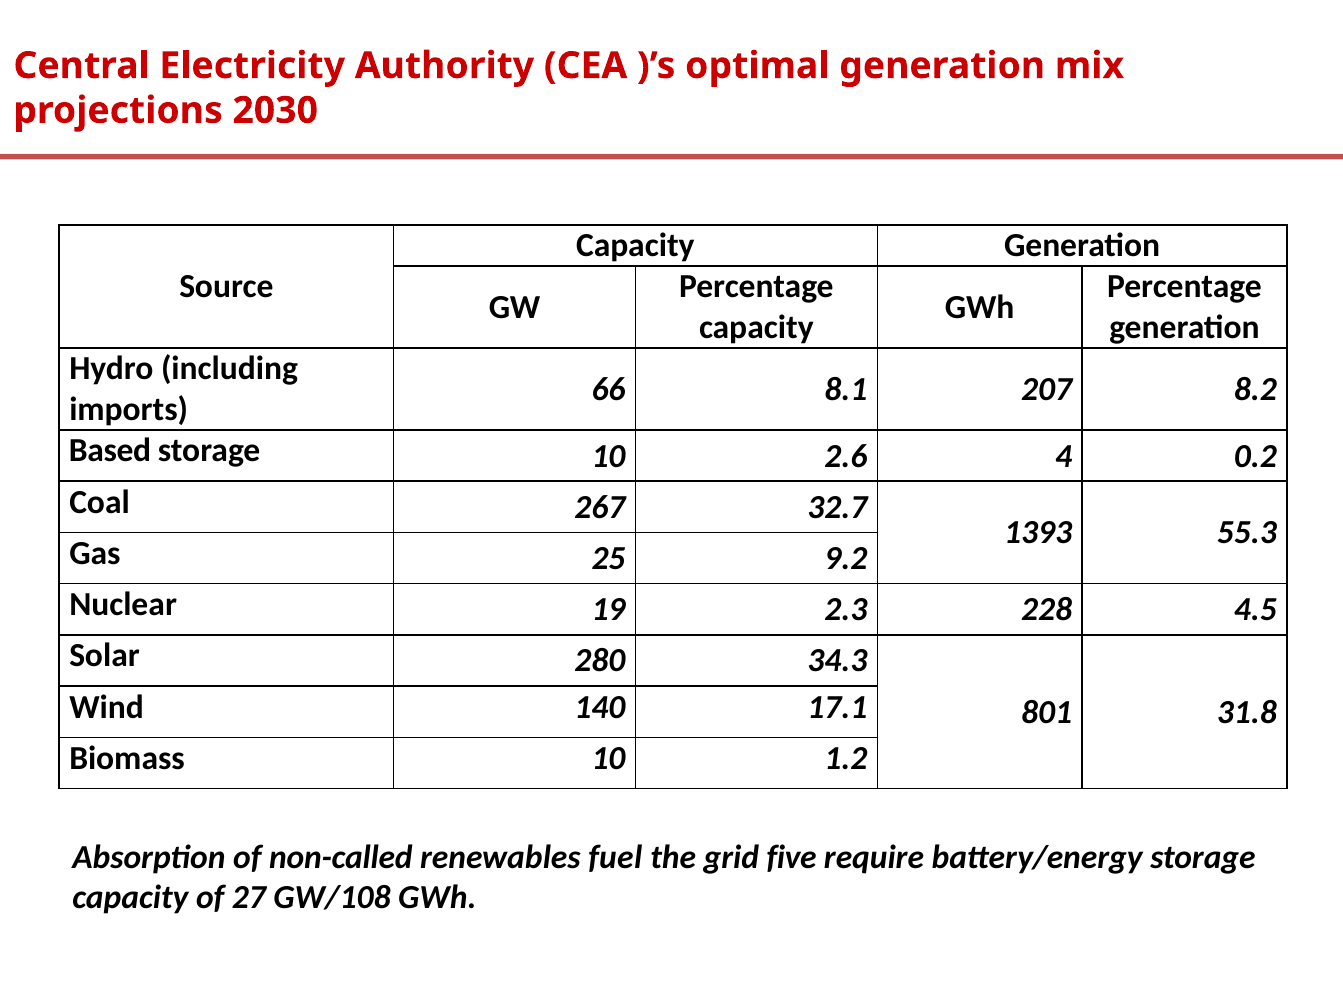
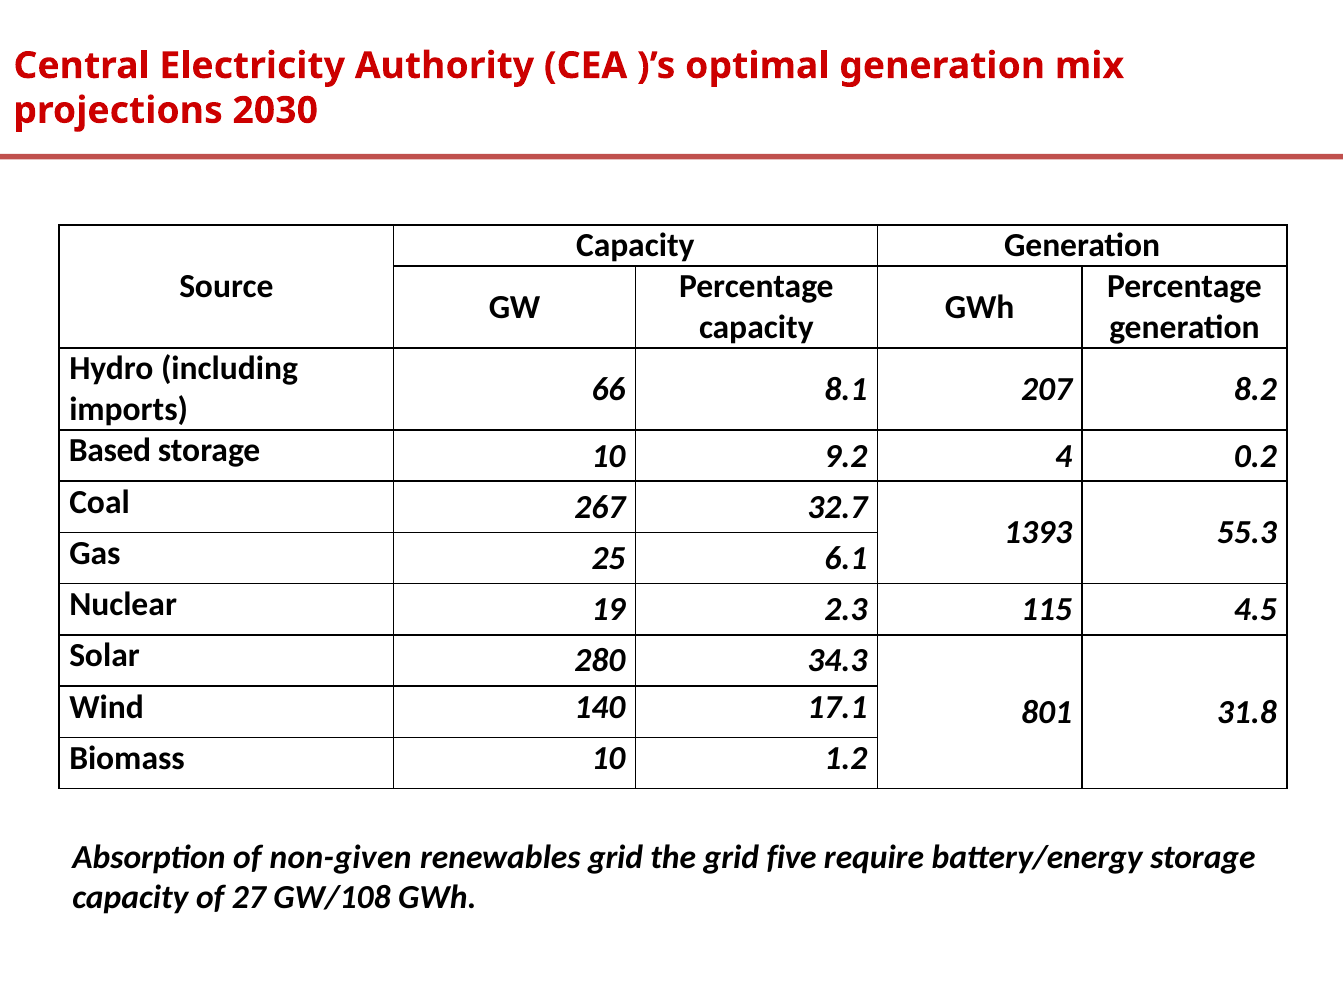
2.6: 2.6 -> 9.2
9.2: 9.2 -> 6.1
228: 228 -> 115
non-called: non-called -> non-given
renewables fuel: fuel -> grid
